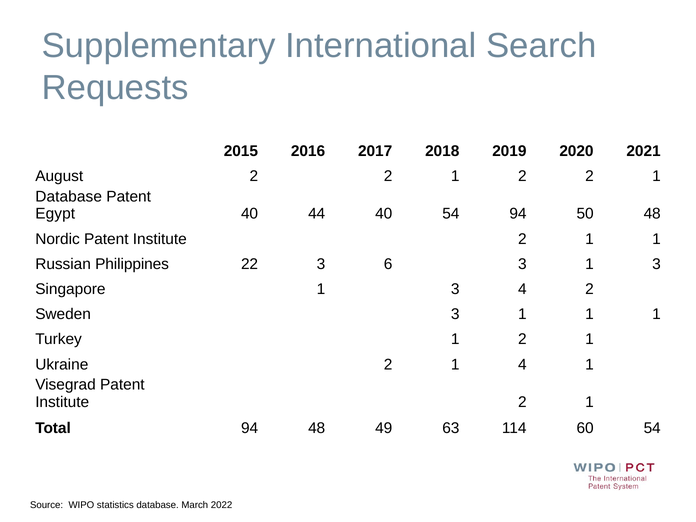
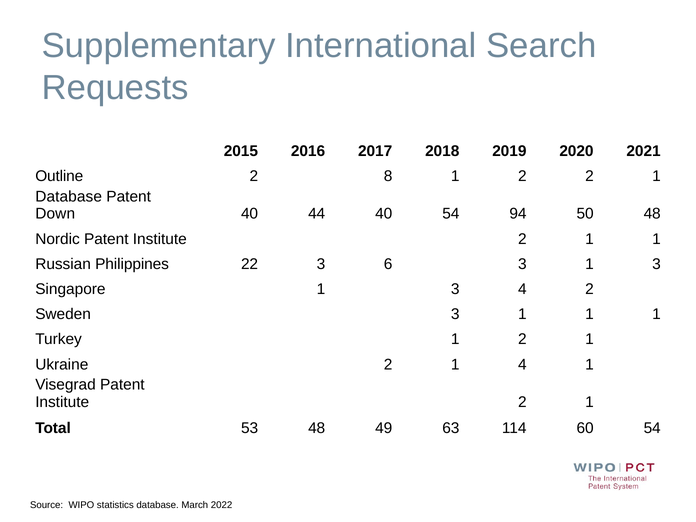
August: August -> Outline
2 at (388, 176): 2 -> 8
Egypt: Egypt -> Down
Total 94: 94 -> 53
